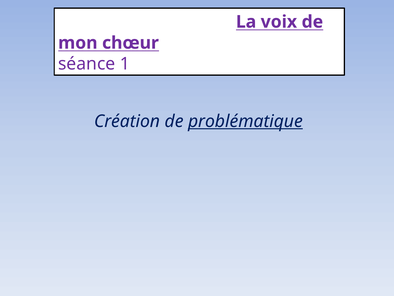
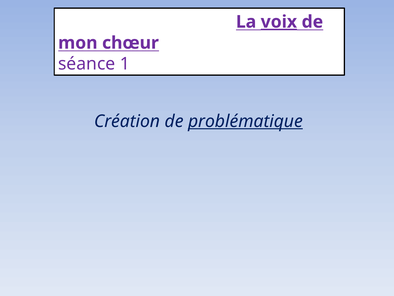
voix underline: none -> present
